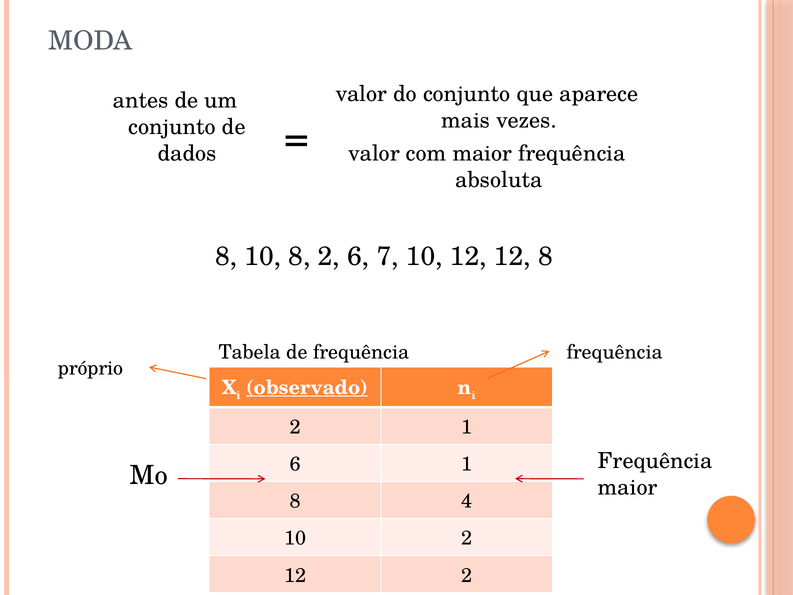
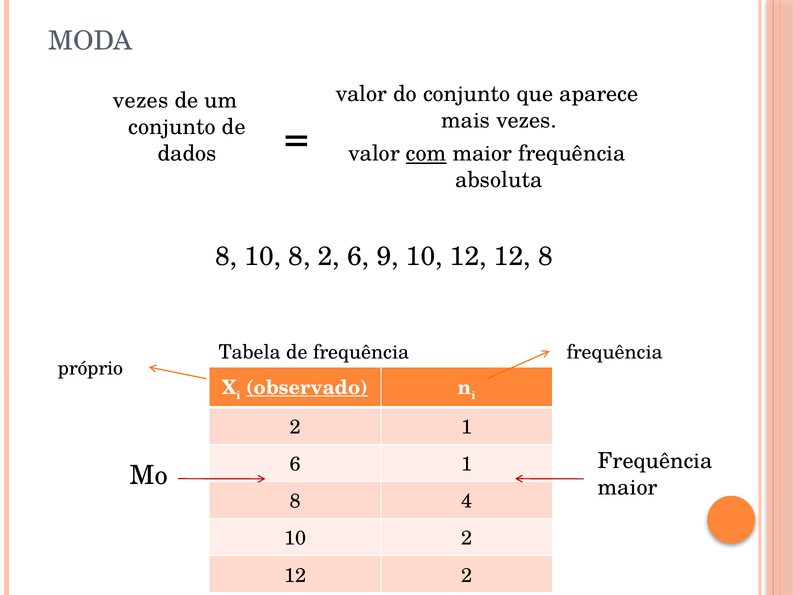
antes at (141, 100): antes -> vezes
com underline: none -> present
7: 7 -> 9
